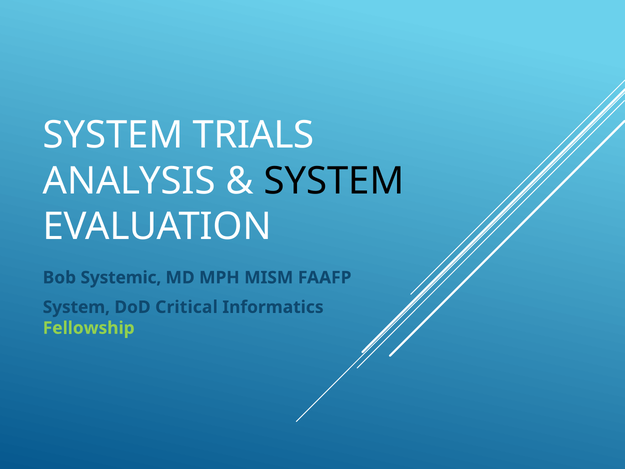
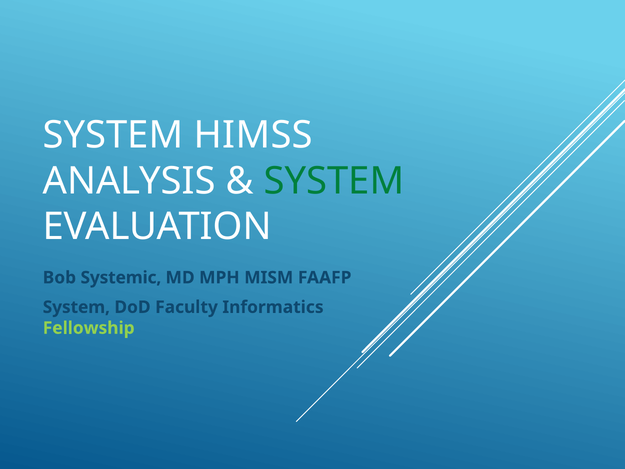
TRIALS: TRIALS -> HIMSS
SYSTEM at (334, 181) colour: black -> green
Critical: Critical -> Faculty
